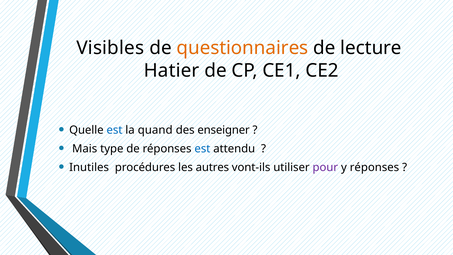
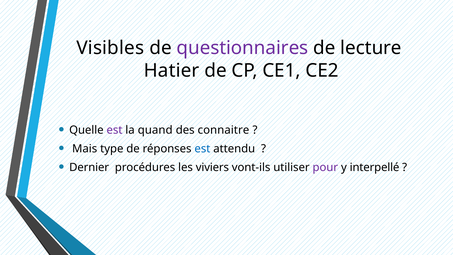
questionnaires colour: orange -> purple
est at (114, 130) colour: blue -> purple
enseigner: enseigner -> connaitre
Inutiles: Inutiles -> Dernier
autres: autres -> viviers
y réponses: réponses -> interpellé
